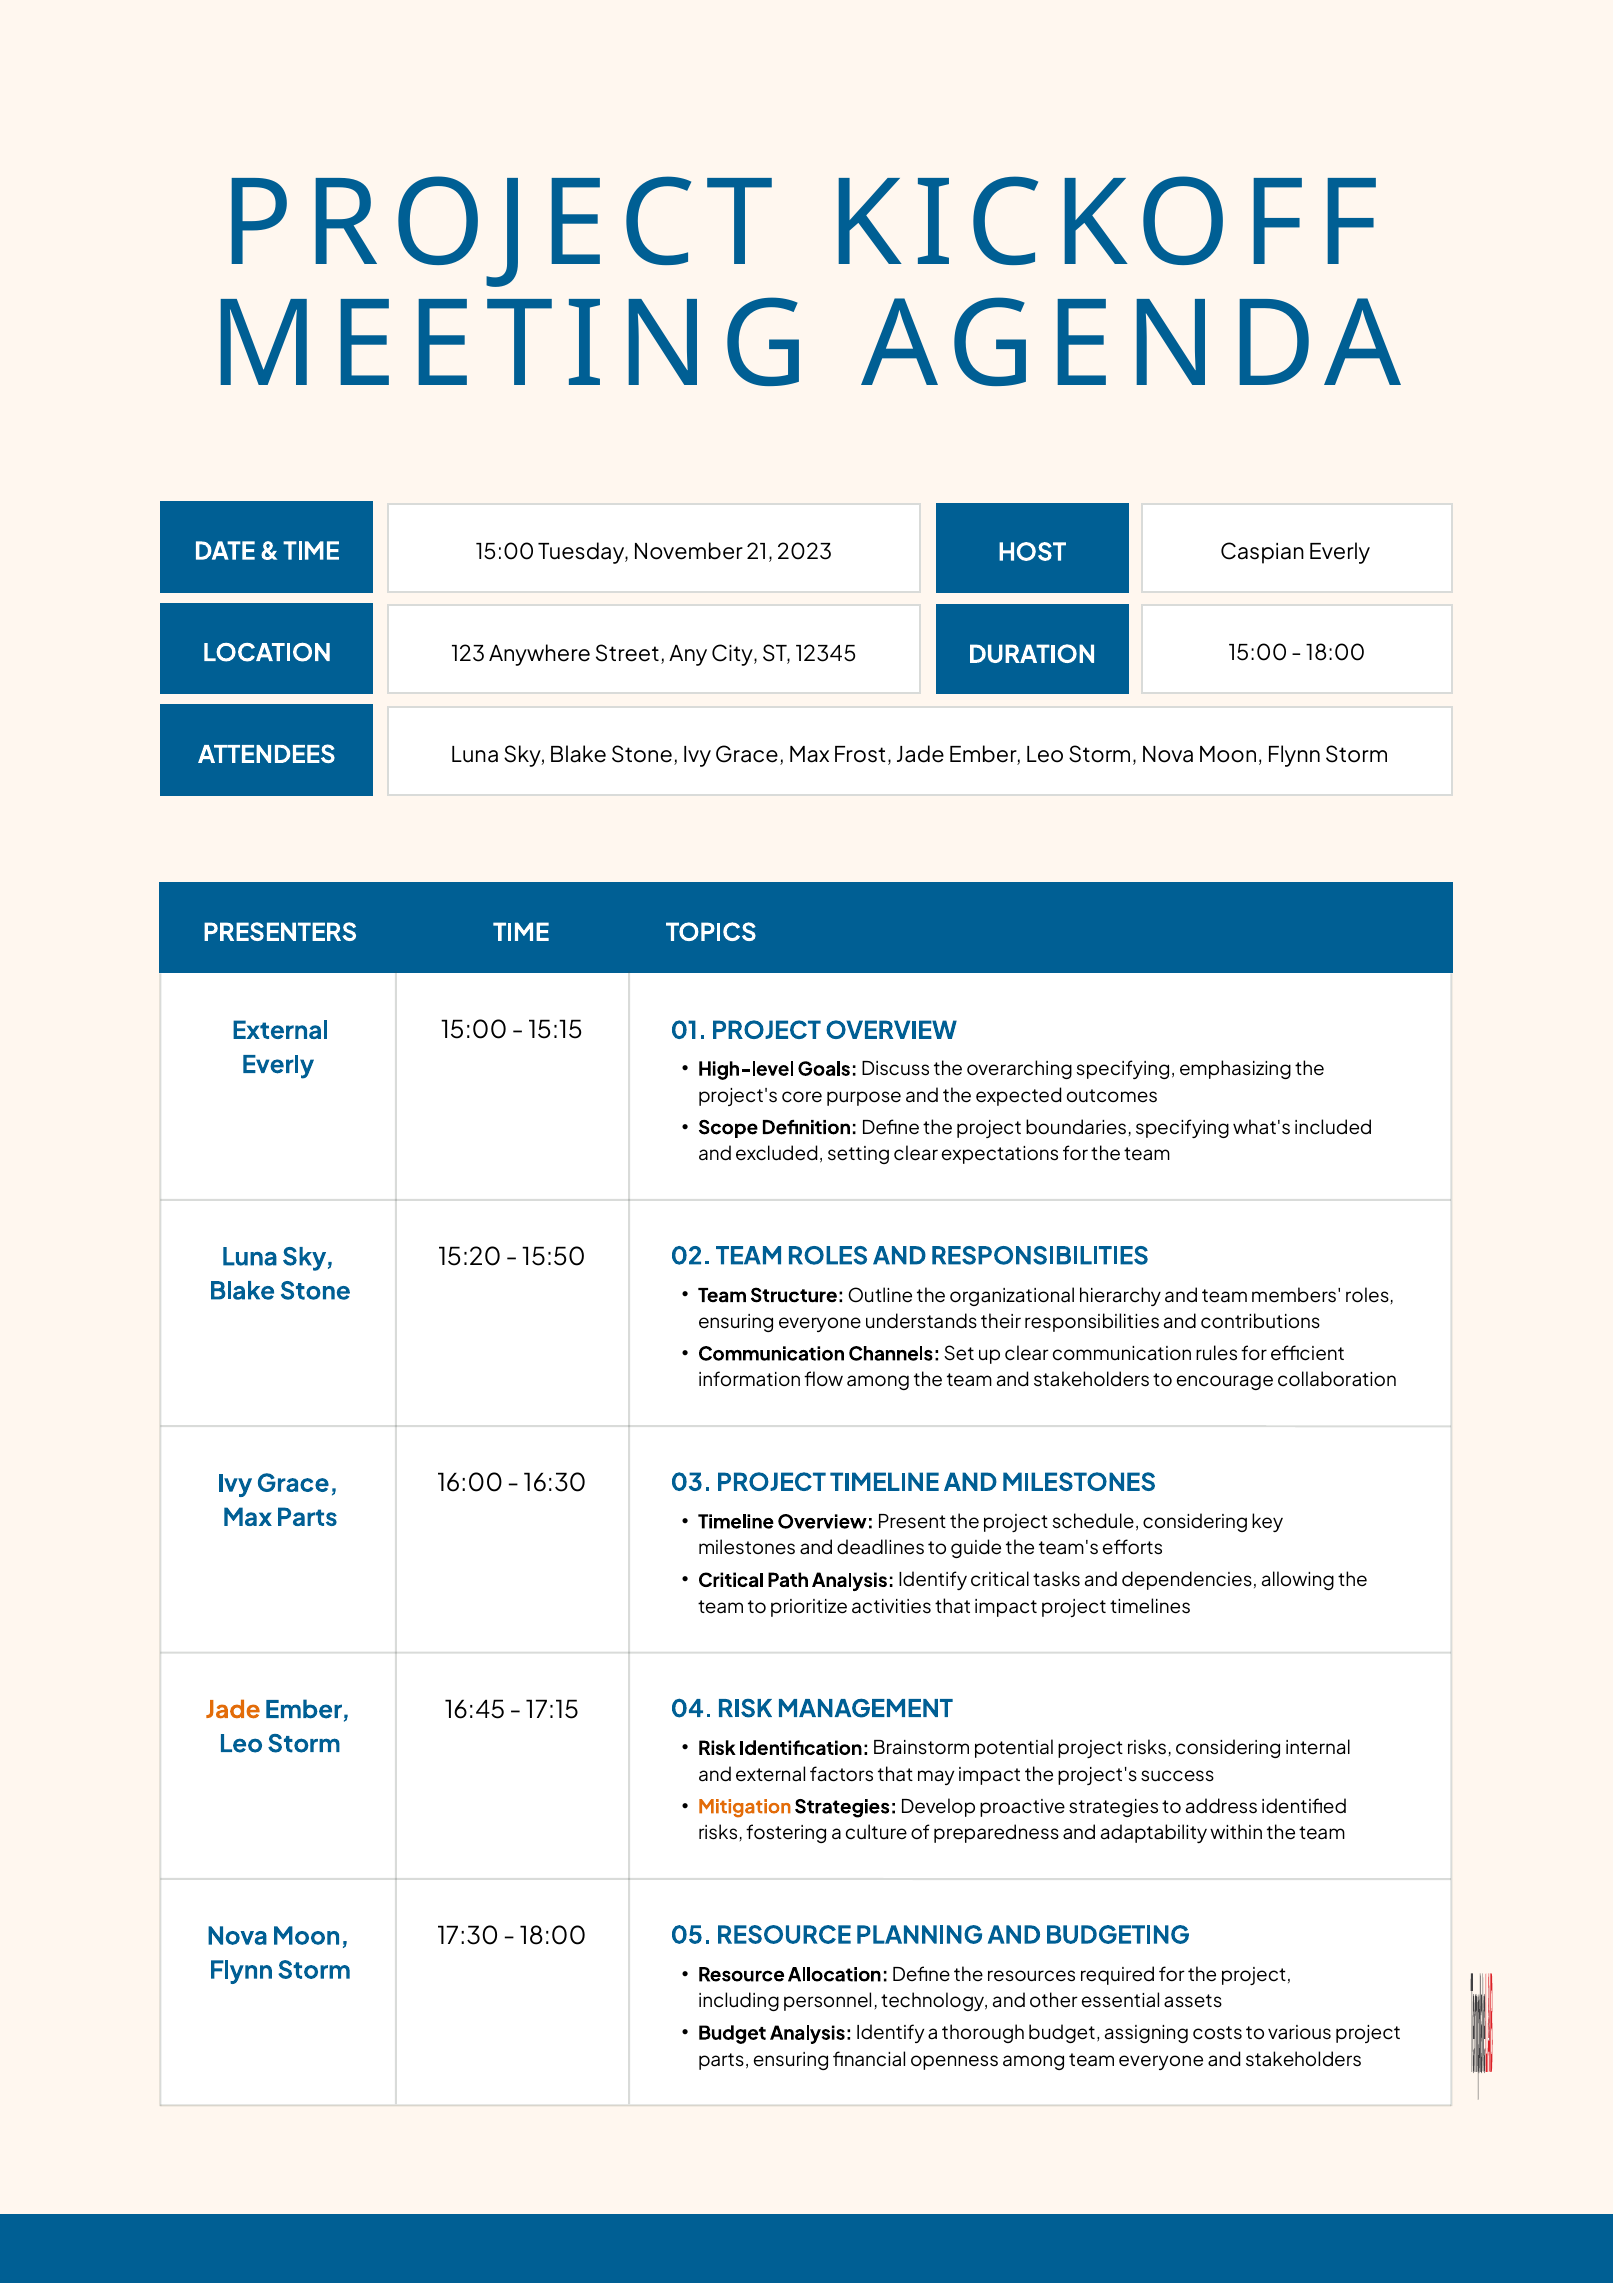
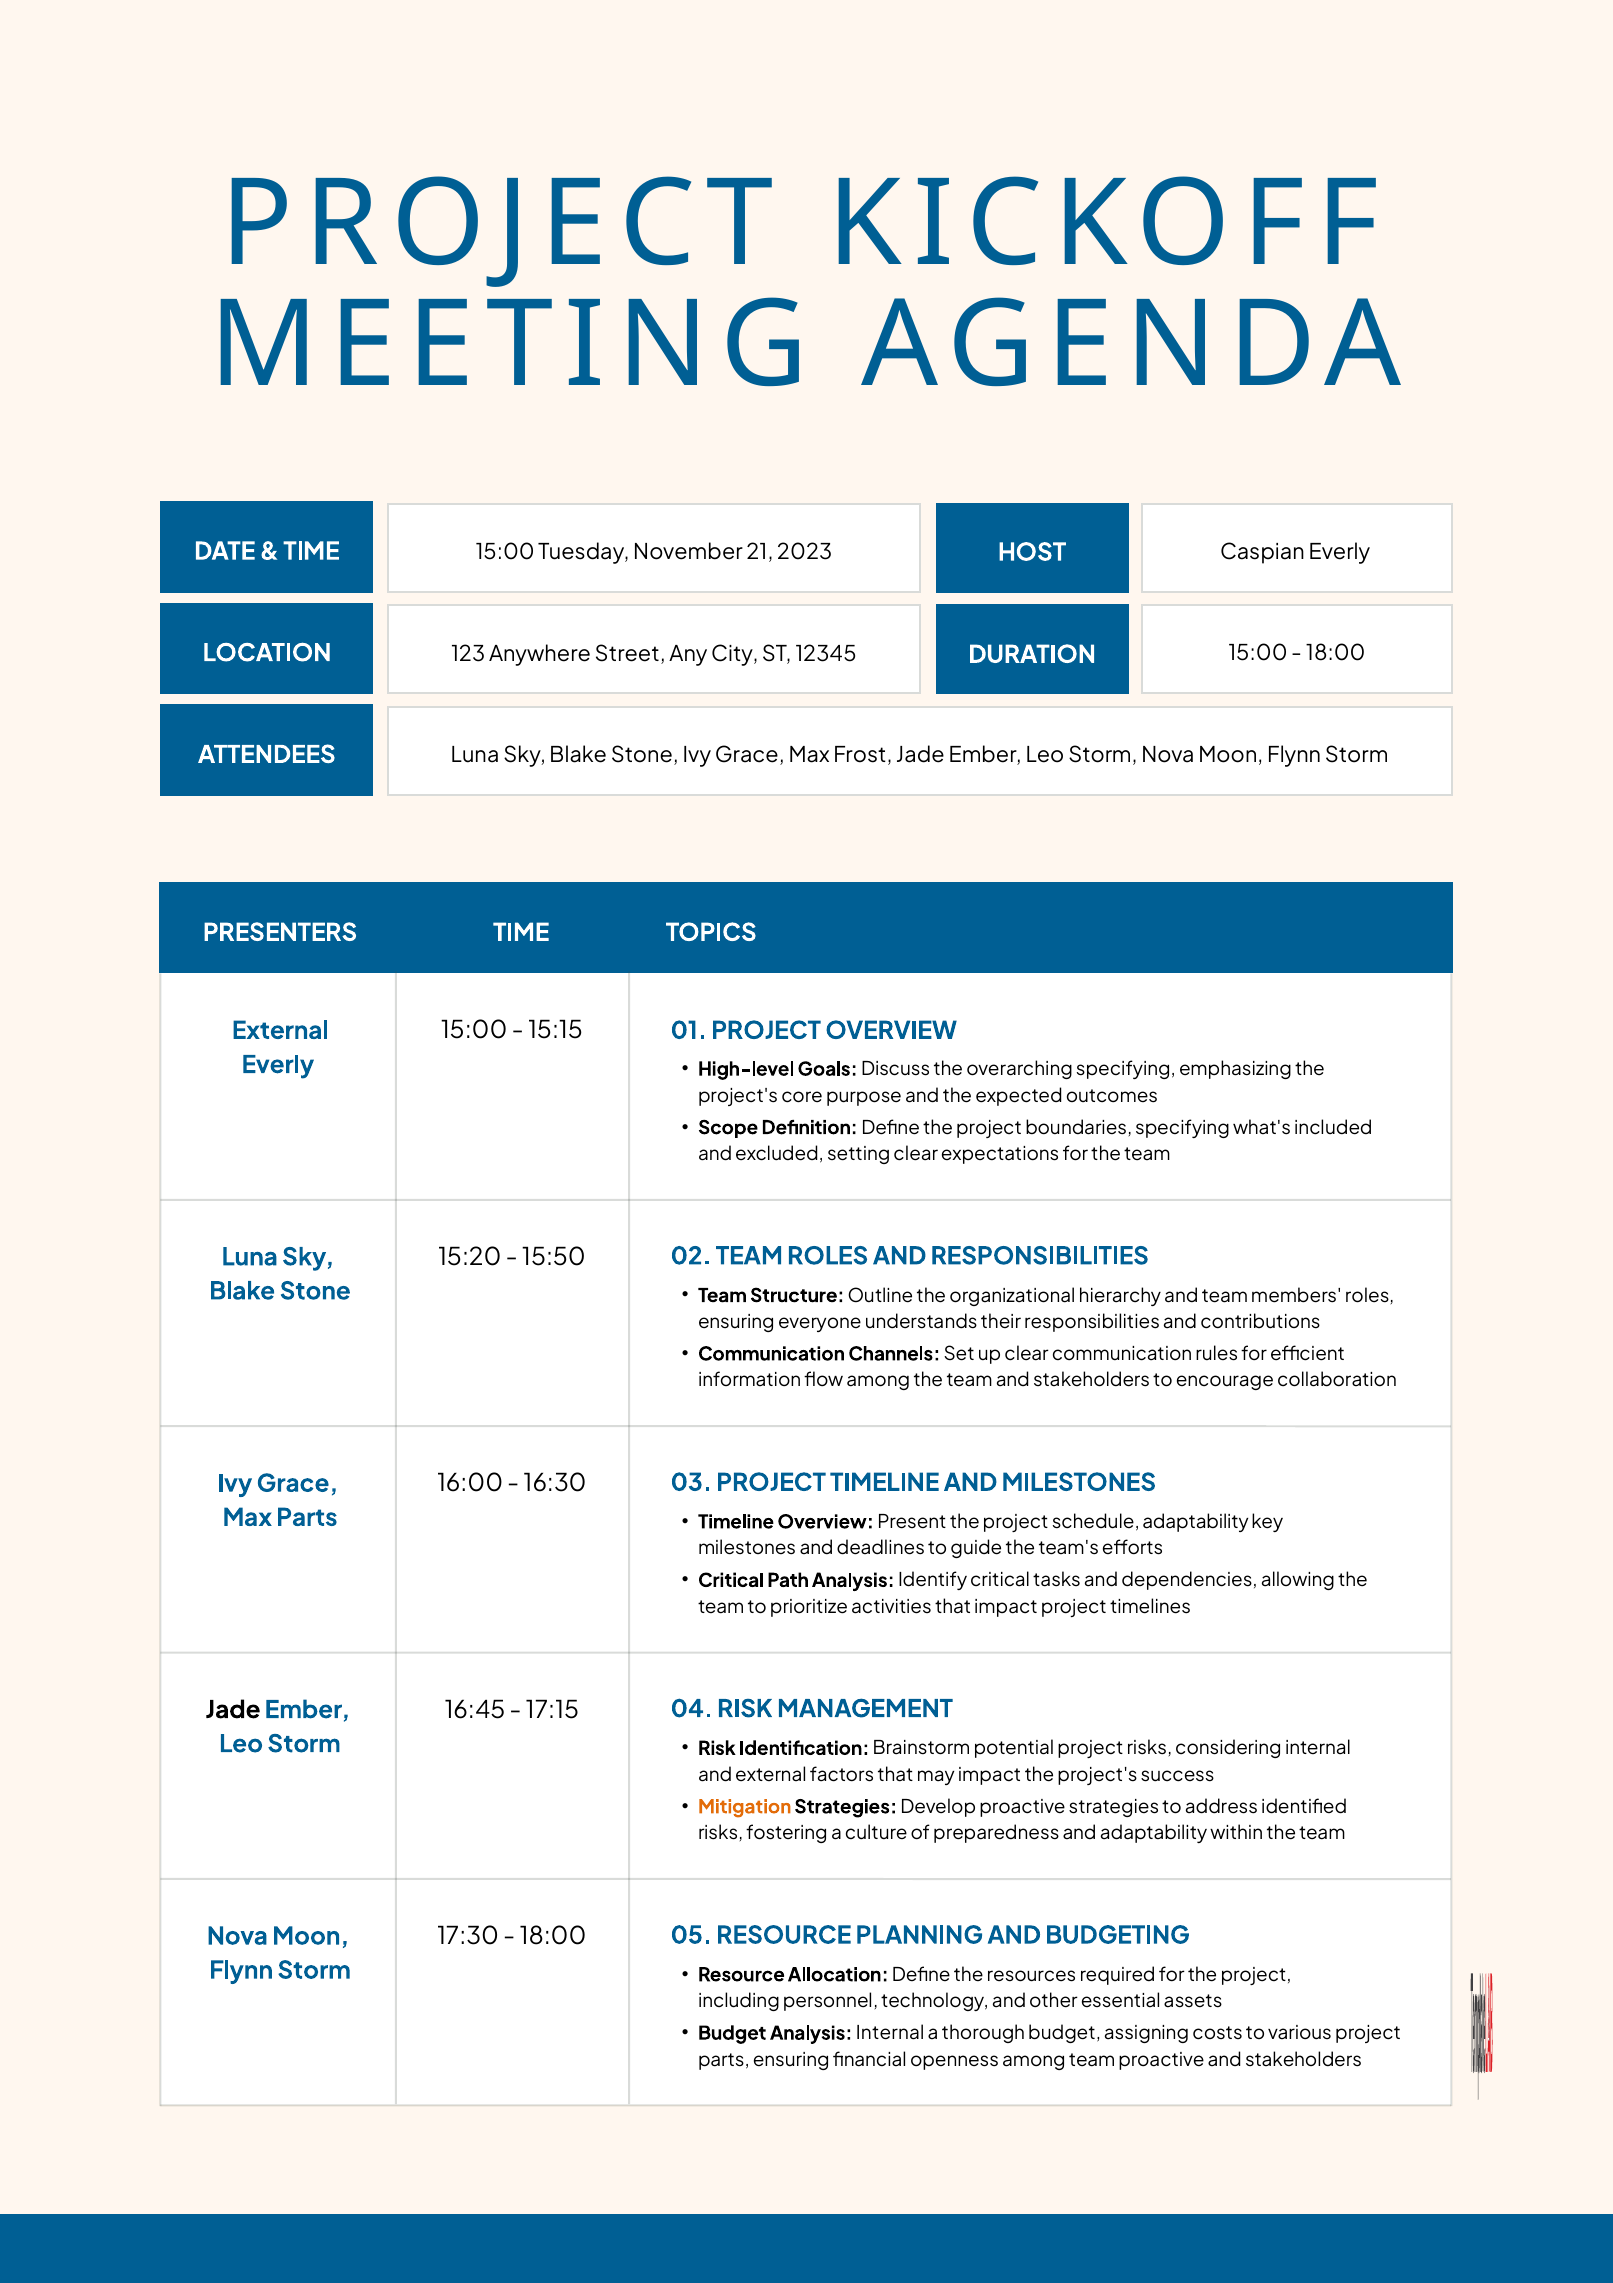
schedule considering: considering -> adaptability
Jade at (233, 1710) colour: orange -> black
Budget Analysis Identify: Identify -> Internal
team everyone: everyone -> proactive
